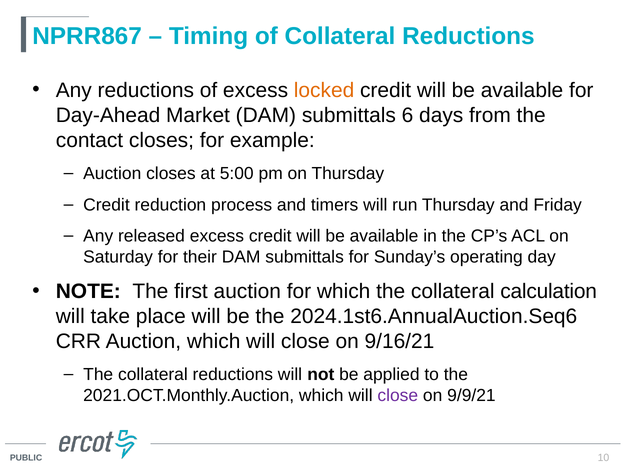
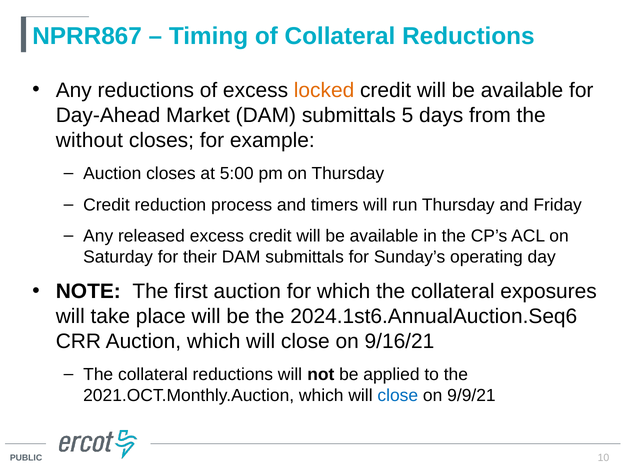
6: 6 -> 5
contact: contact -> without
calculation: calculation -> exposures
close at (398, 396) colour: purple -> blue
